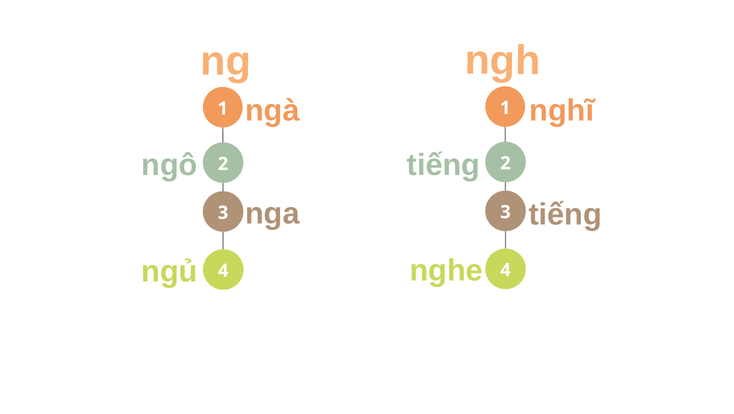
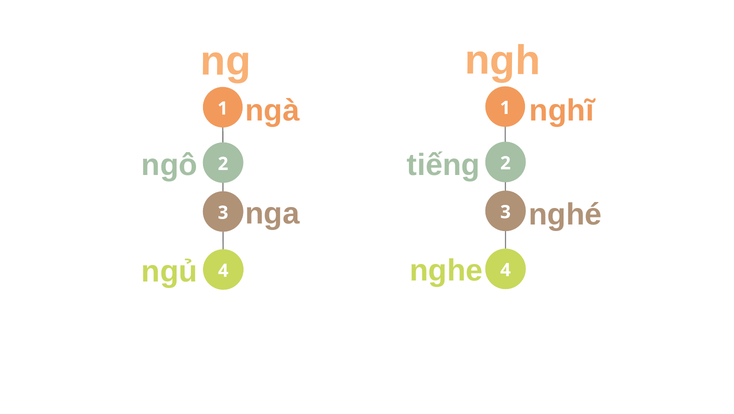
tiếng at (565, 215): tiếng -> nghé
